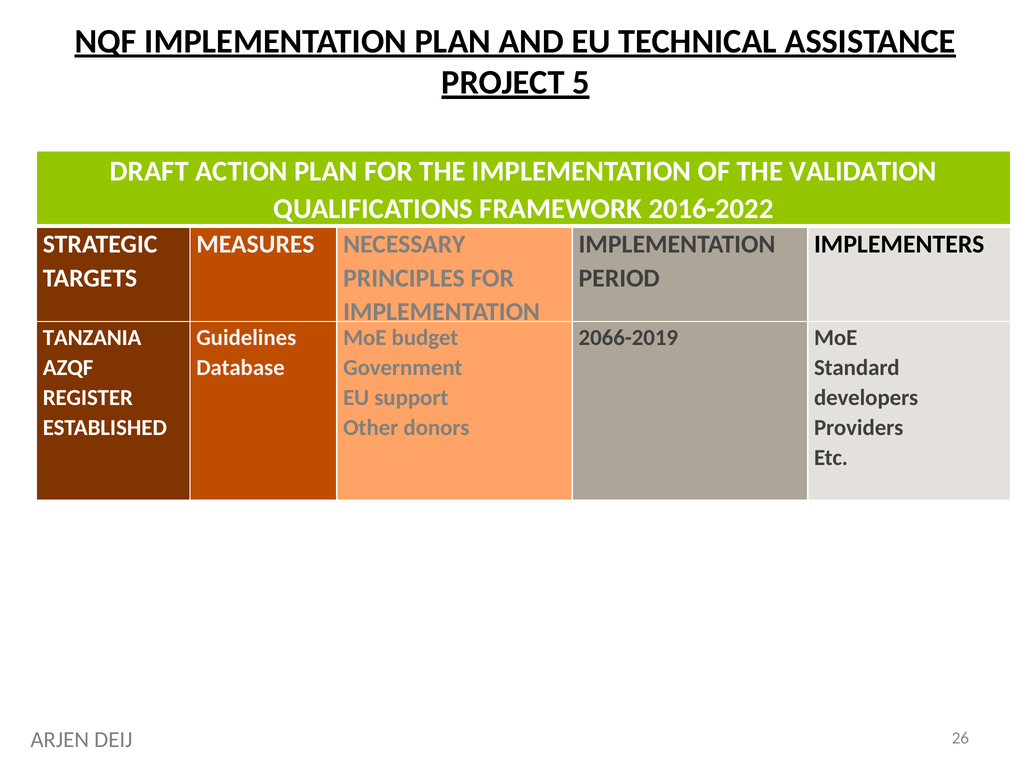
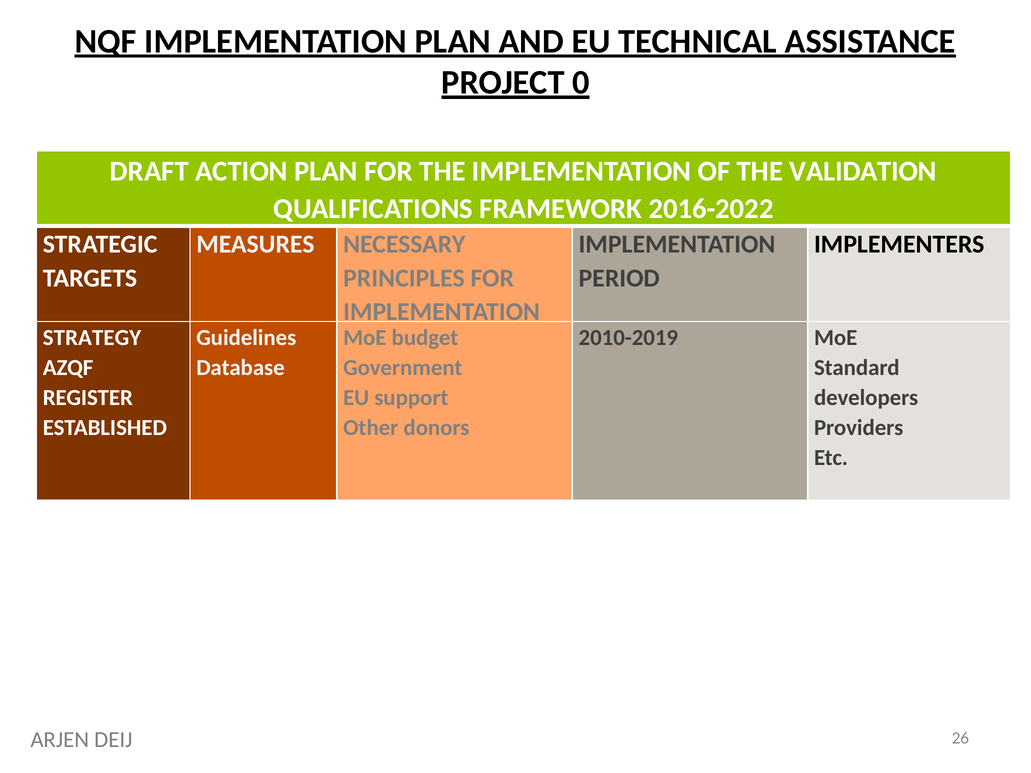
5: 5 -> 0
TANZANIA: TANZANIA -> STRATEGY
2066-2019: 2066-2019 -> 2010-2019
